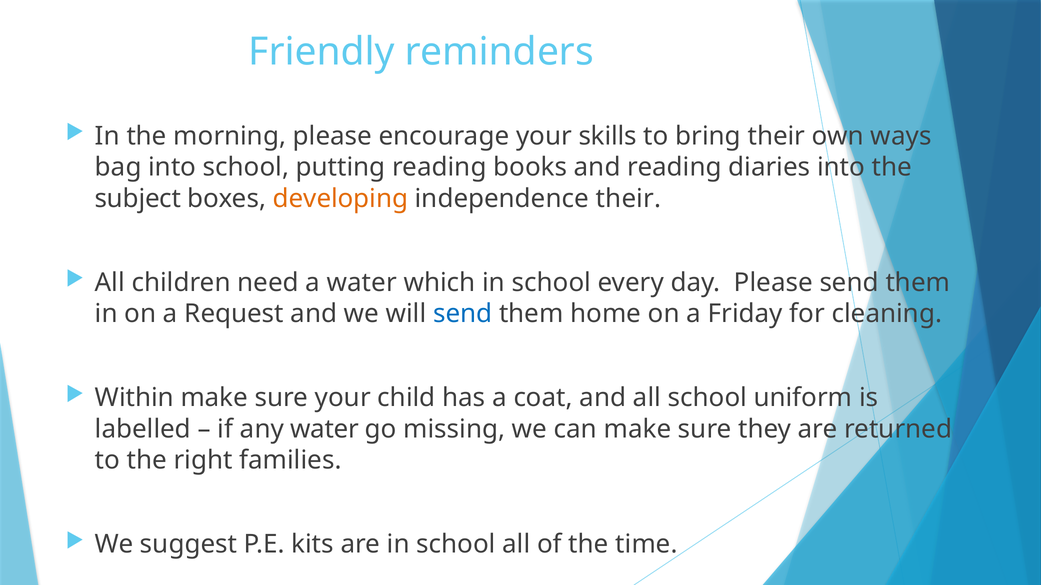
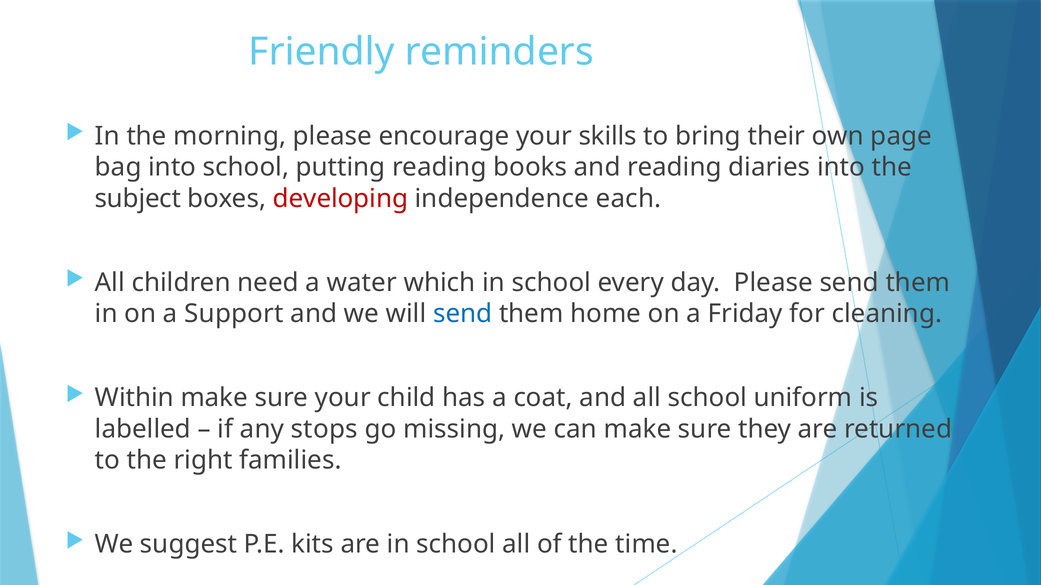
ways: ways -> page
developing colour: orange -> red
independence their: their -> each
Request: Request -> Support
any water: water -> stops
